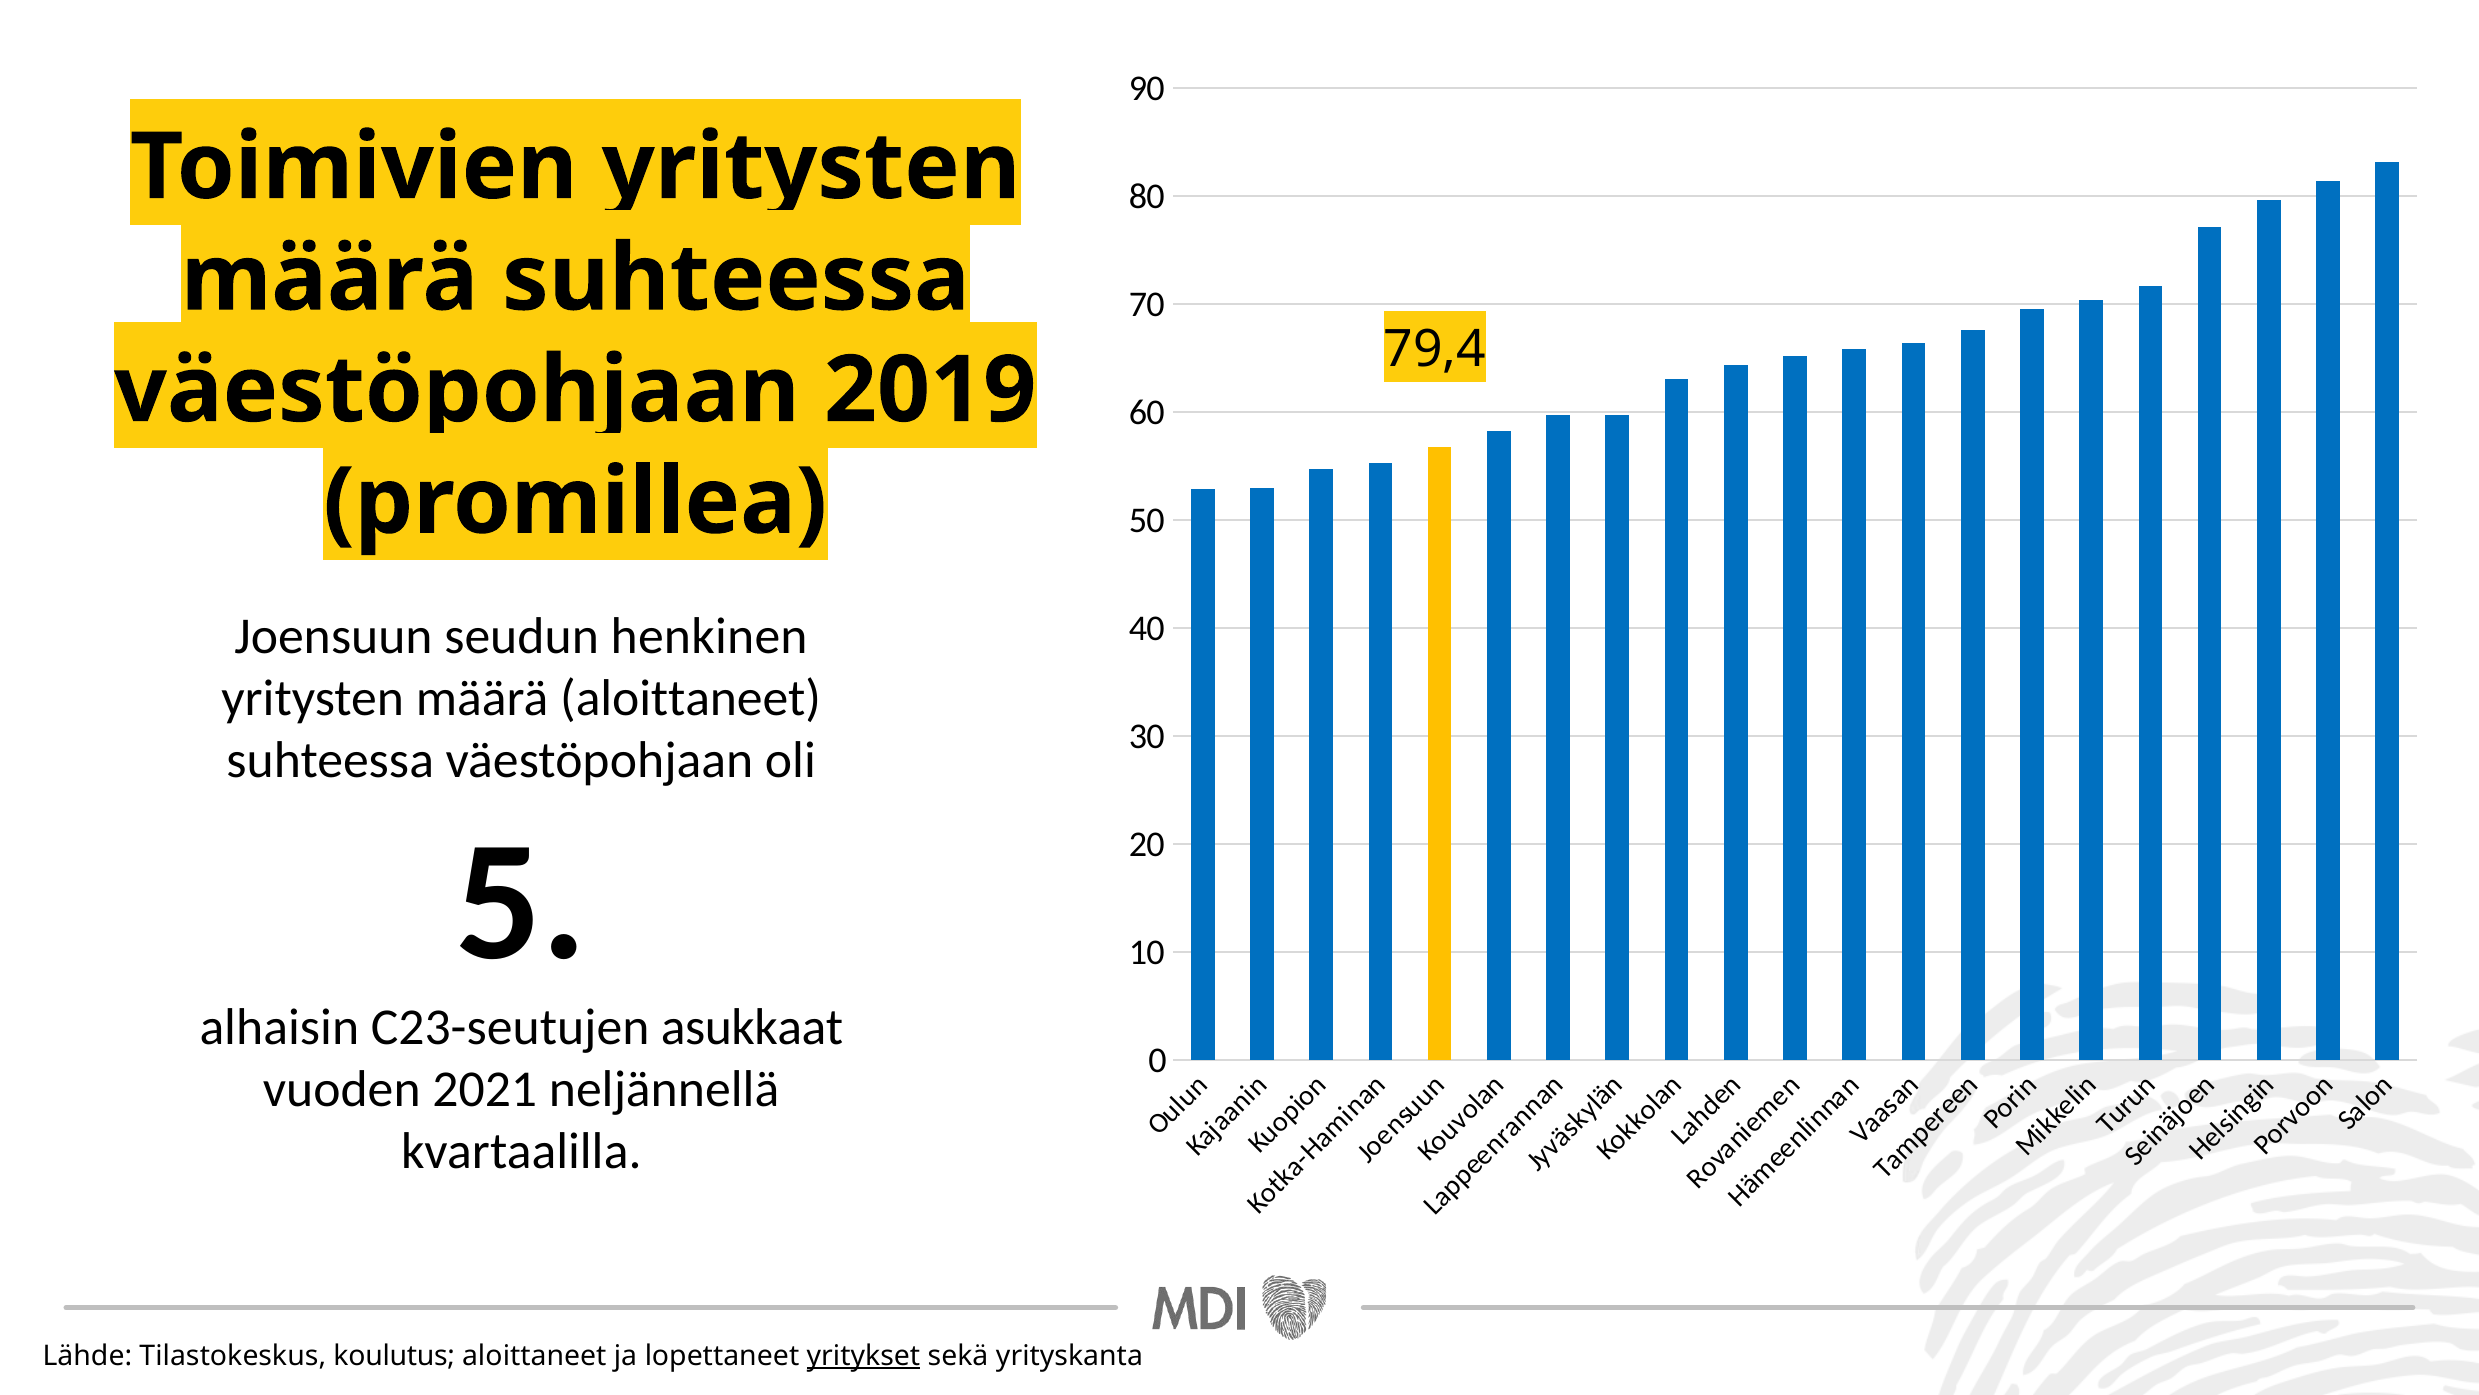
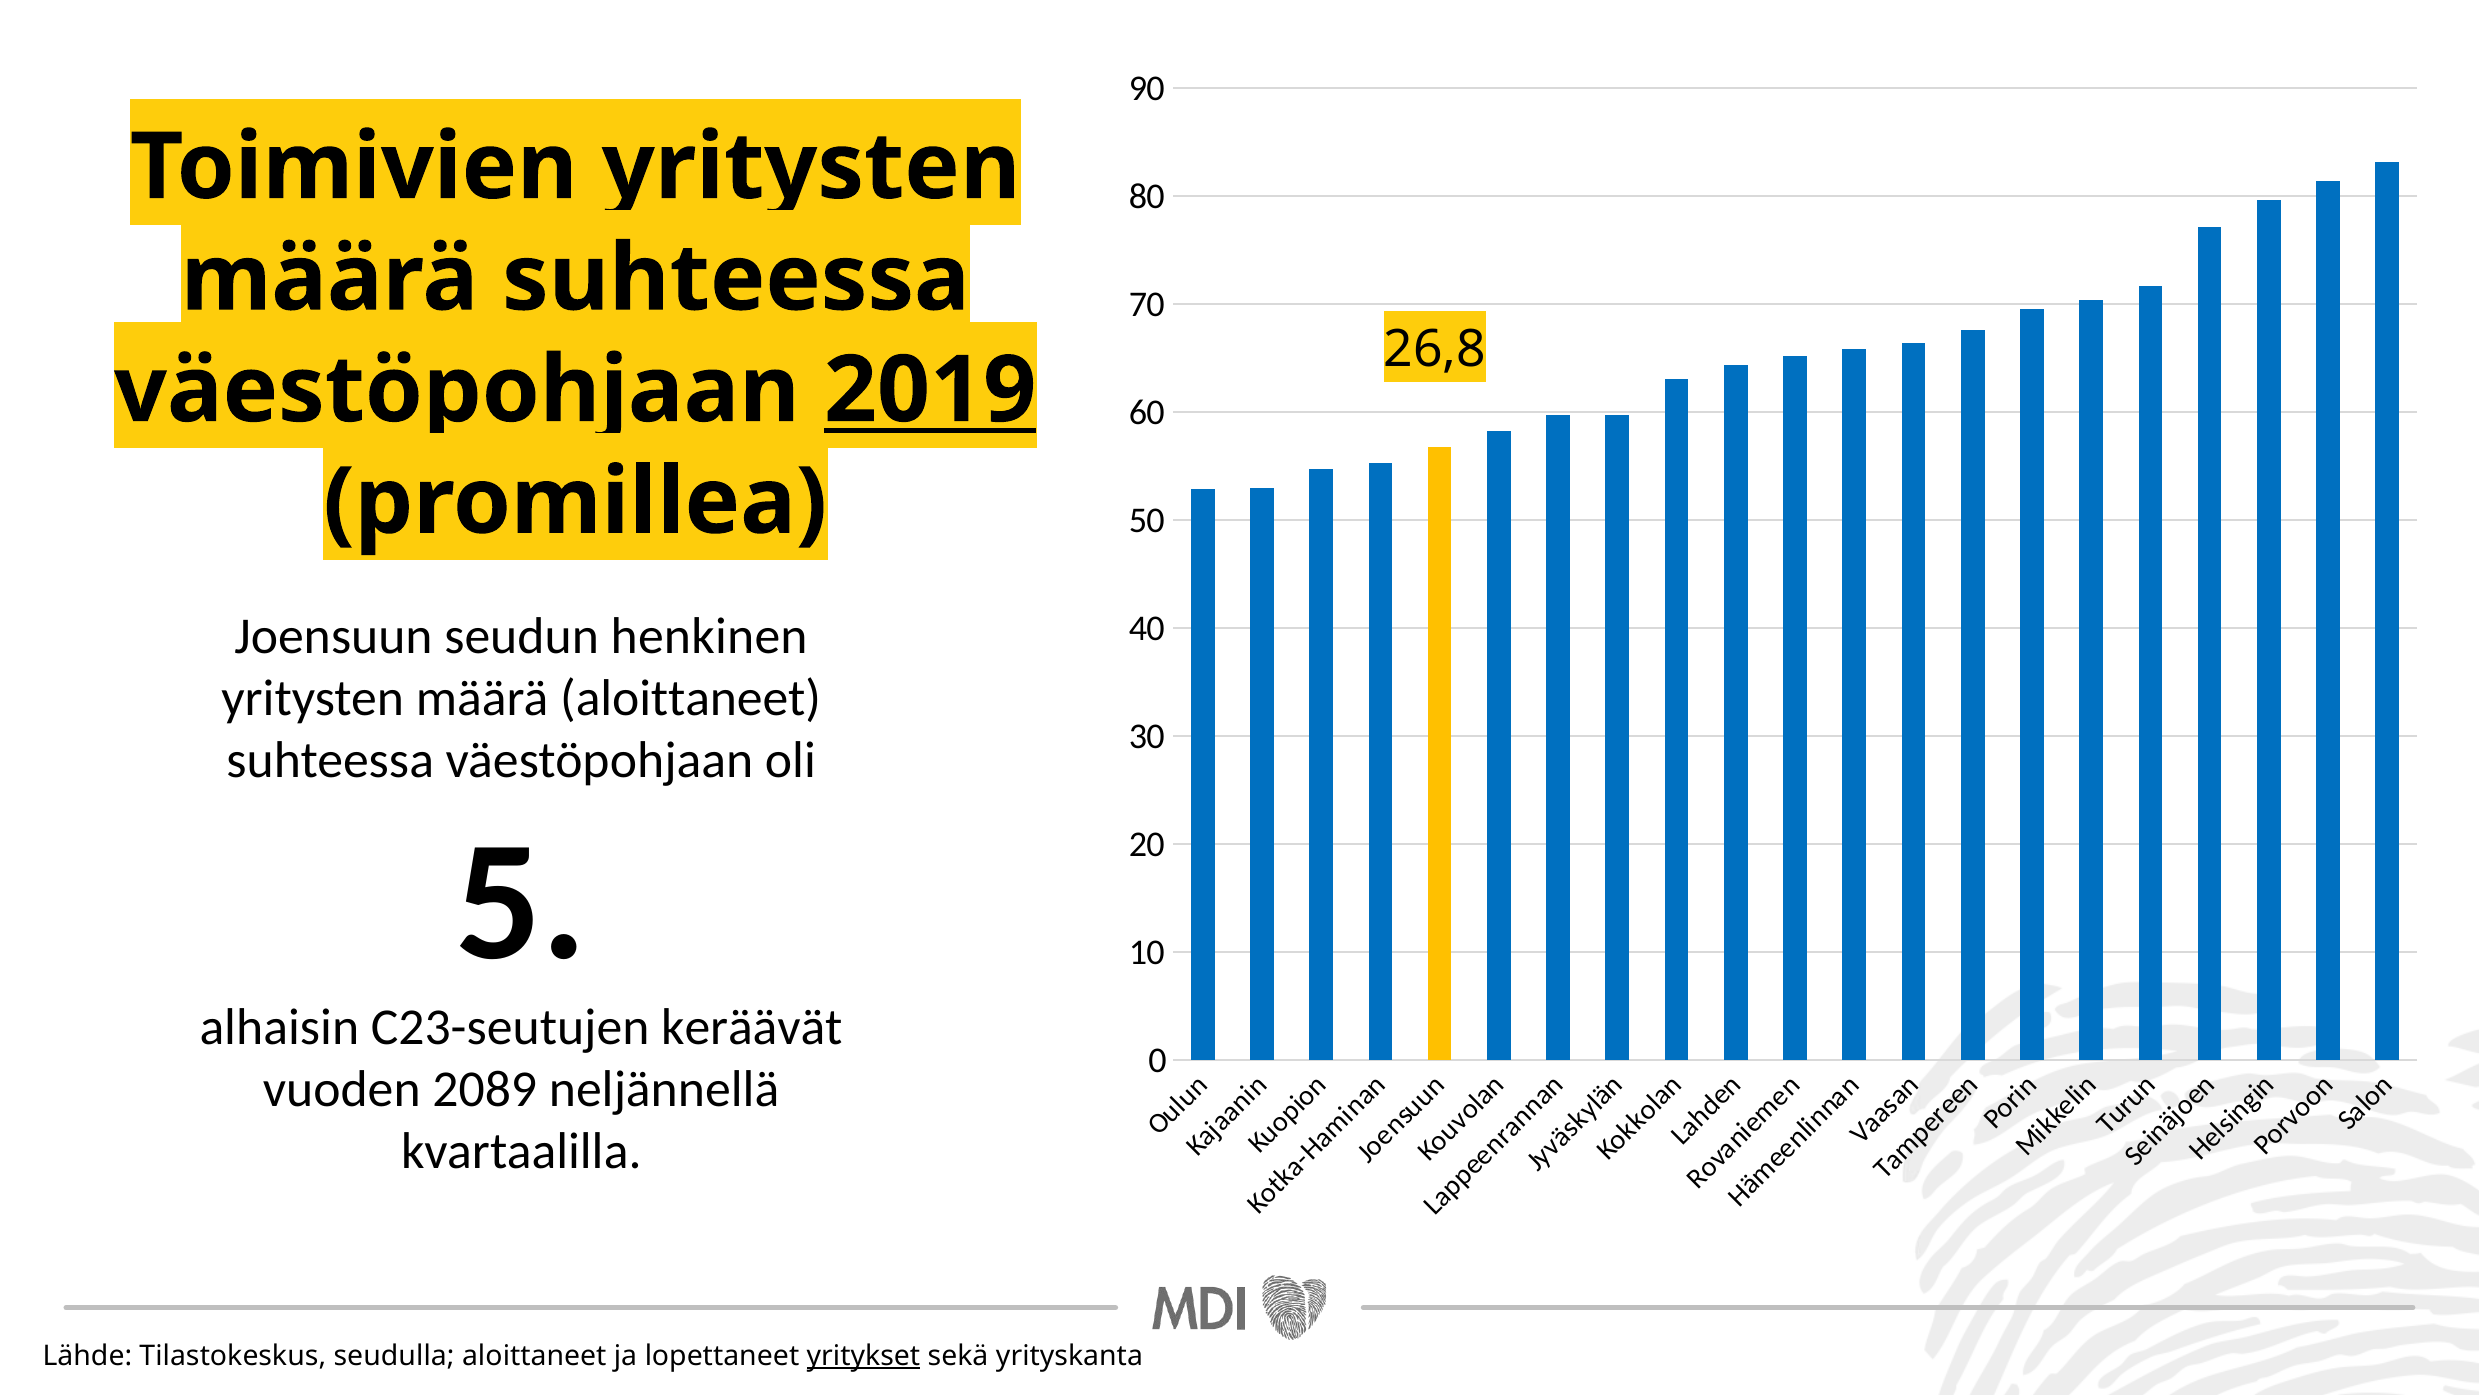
79,4: 79,4 -> 26,8
2019 underline: none -> present
asukkaat: asukkaat -> keräävät
2021: 2021 -> 2089
koulutus: koulutus -> seudulla
